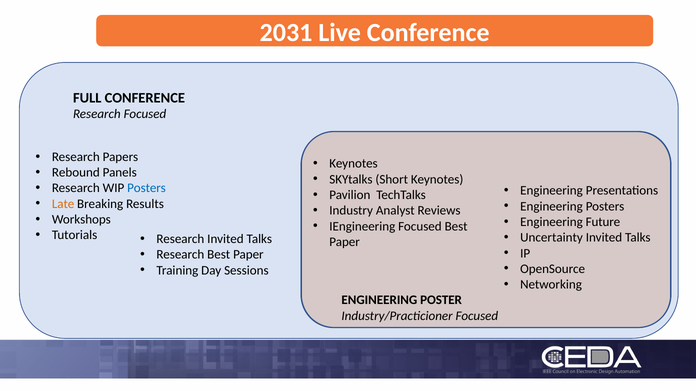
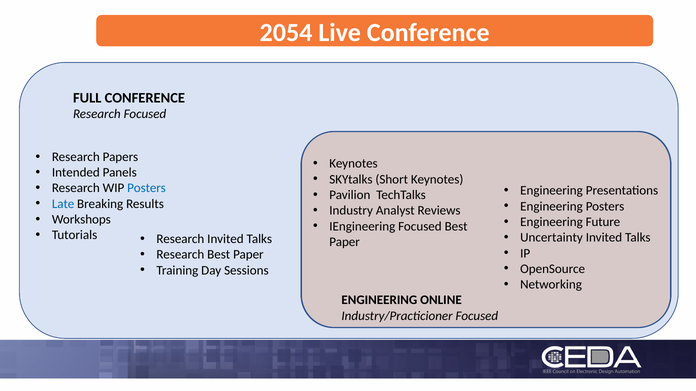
2031: 2031 -> 2054
Rebound: Rebound -> Intended
Late colour: orange -> blue
POSTER: POSTER -> ONLINE
